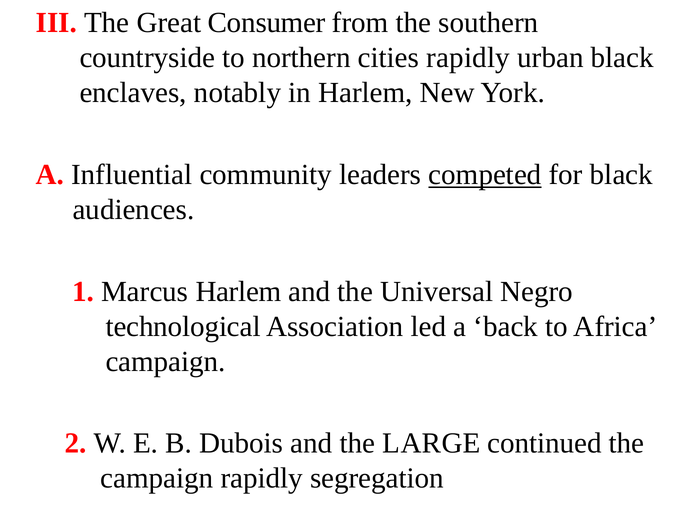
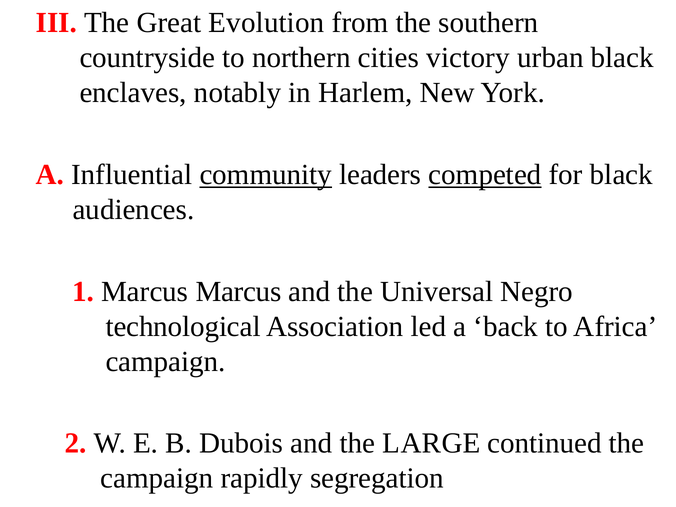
Consumer: Consumer -> Evolution
cities rapidly: rapidly -> victory
community underline: none -> present
Marcus Harlem: Harlem -> Marcus
